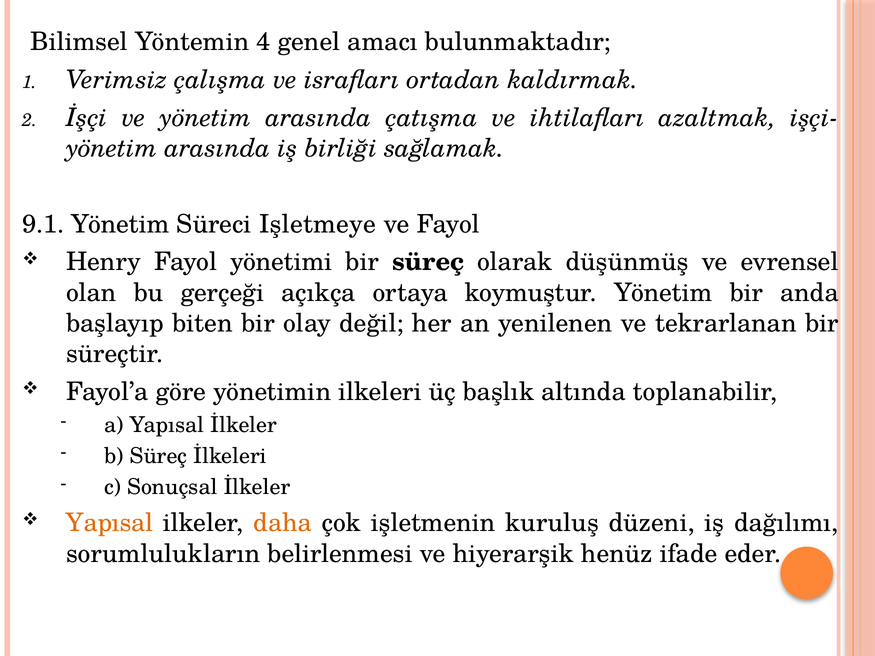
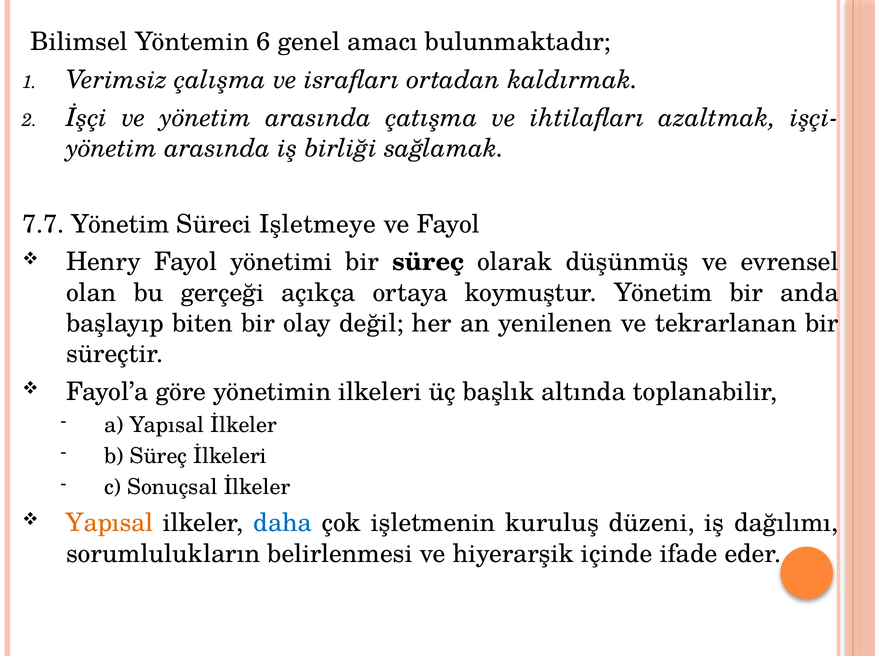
4: 4 -> 6
9.1: 9.1 -> 7.7
daha colour: orange -> blue
henüz: henüz -> içinde
